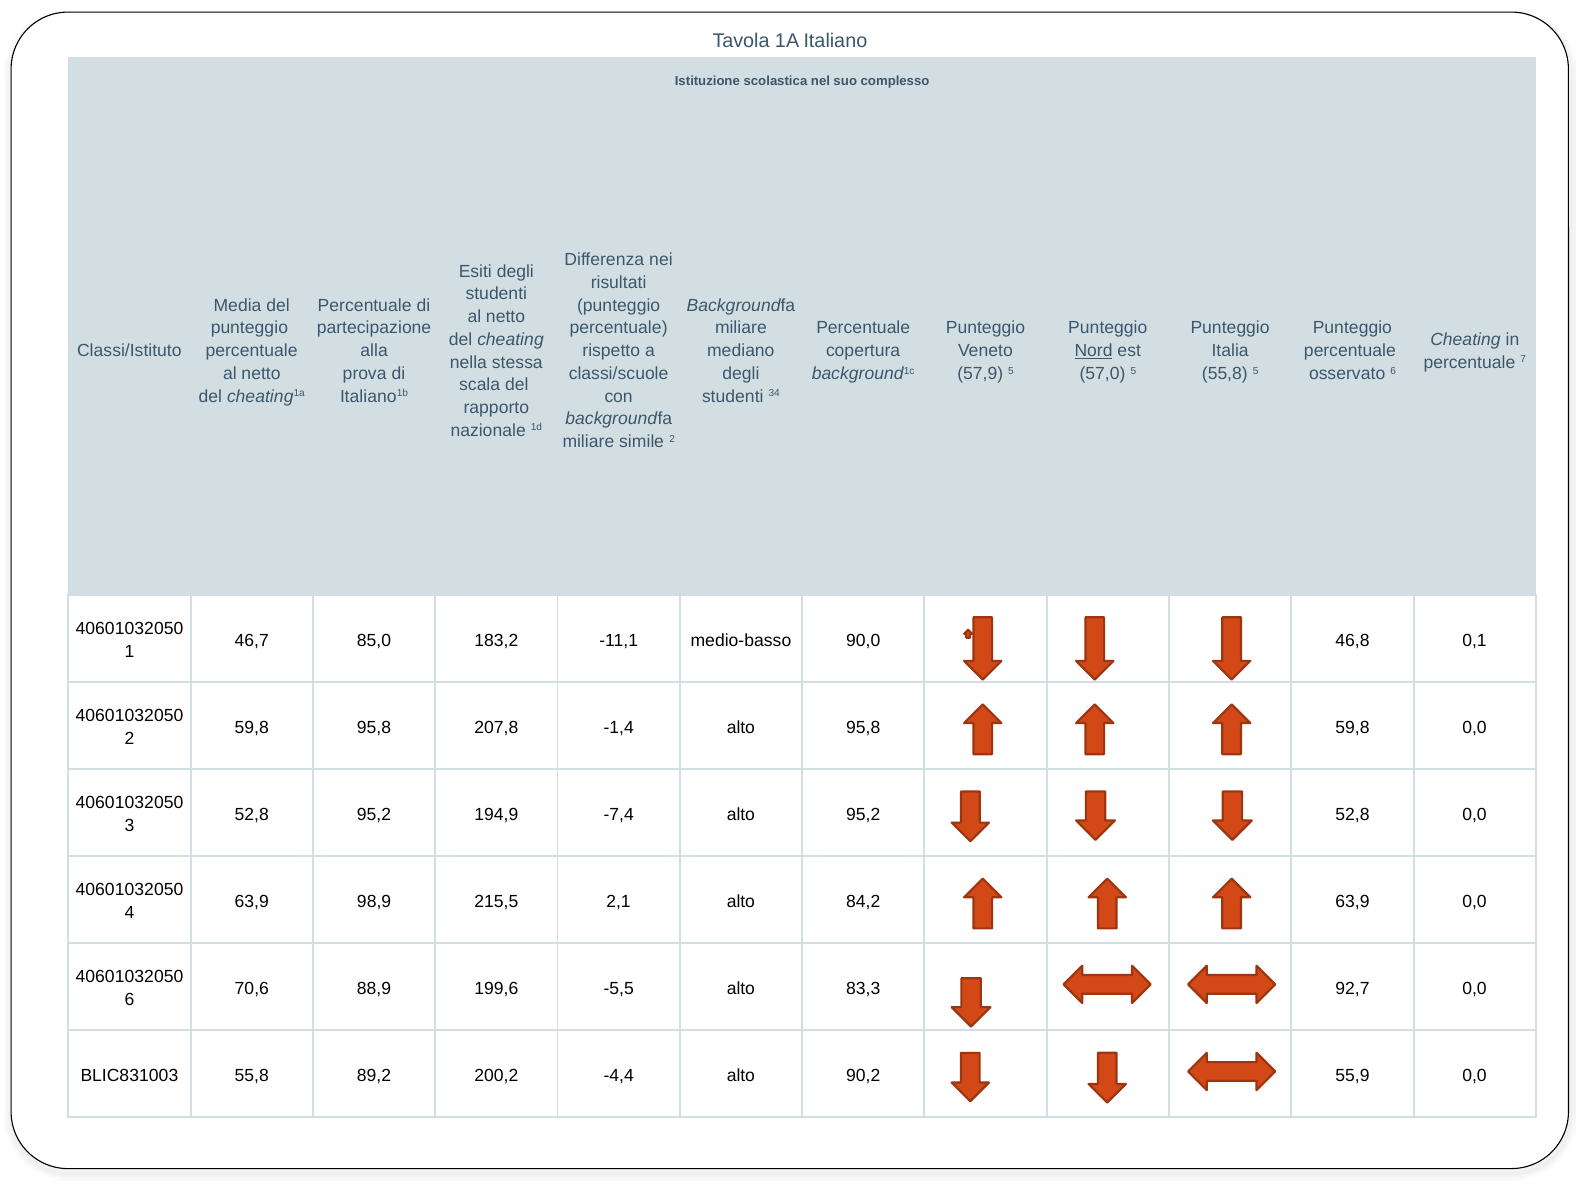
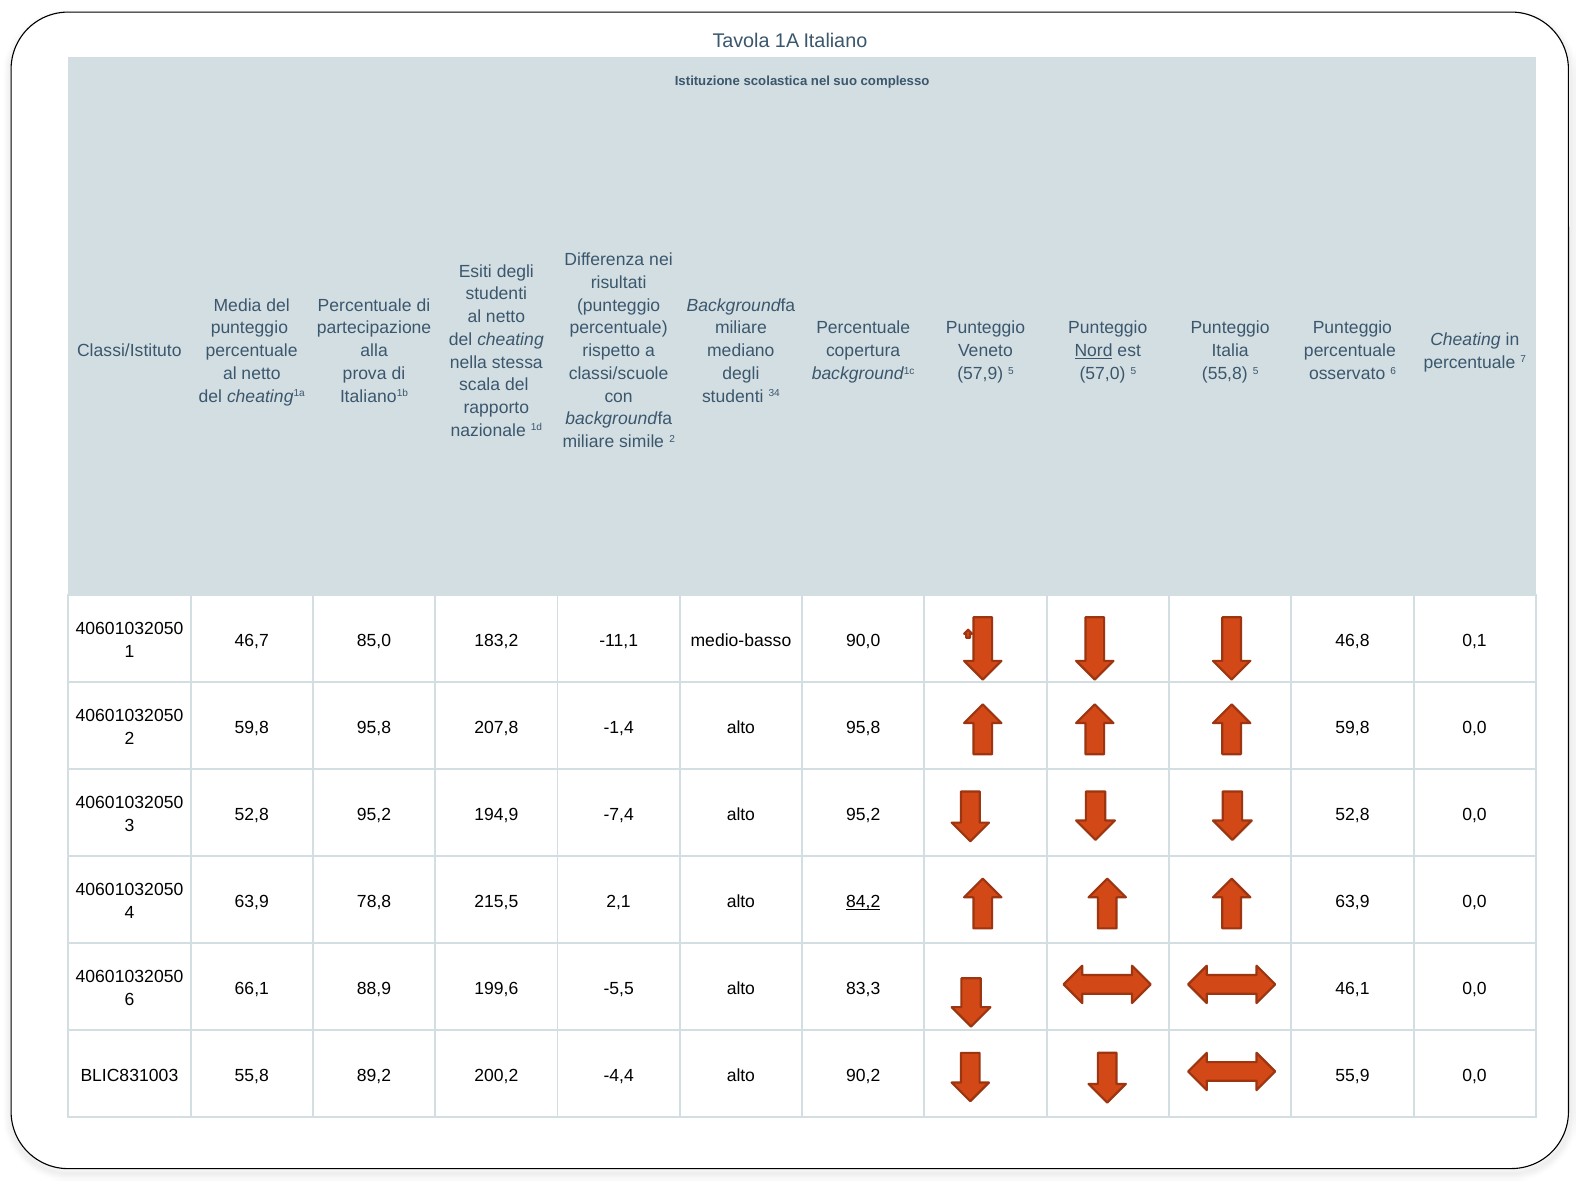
98,9: 98,9 -> 78,8
84,2 underline: none -> present
70,6: 70,6 -> 66,1
92,7: 92,7 -> 46,1
